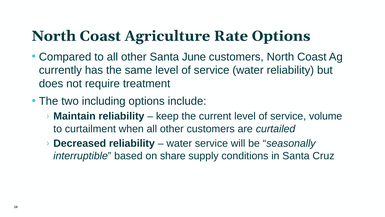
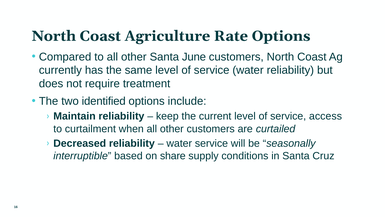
including: including -> identified
volume: volume -> access
